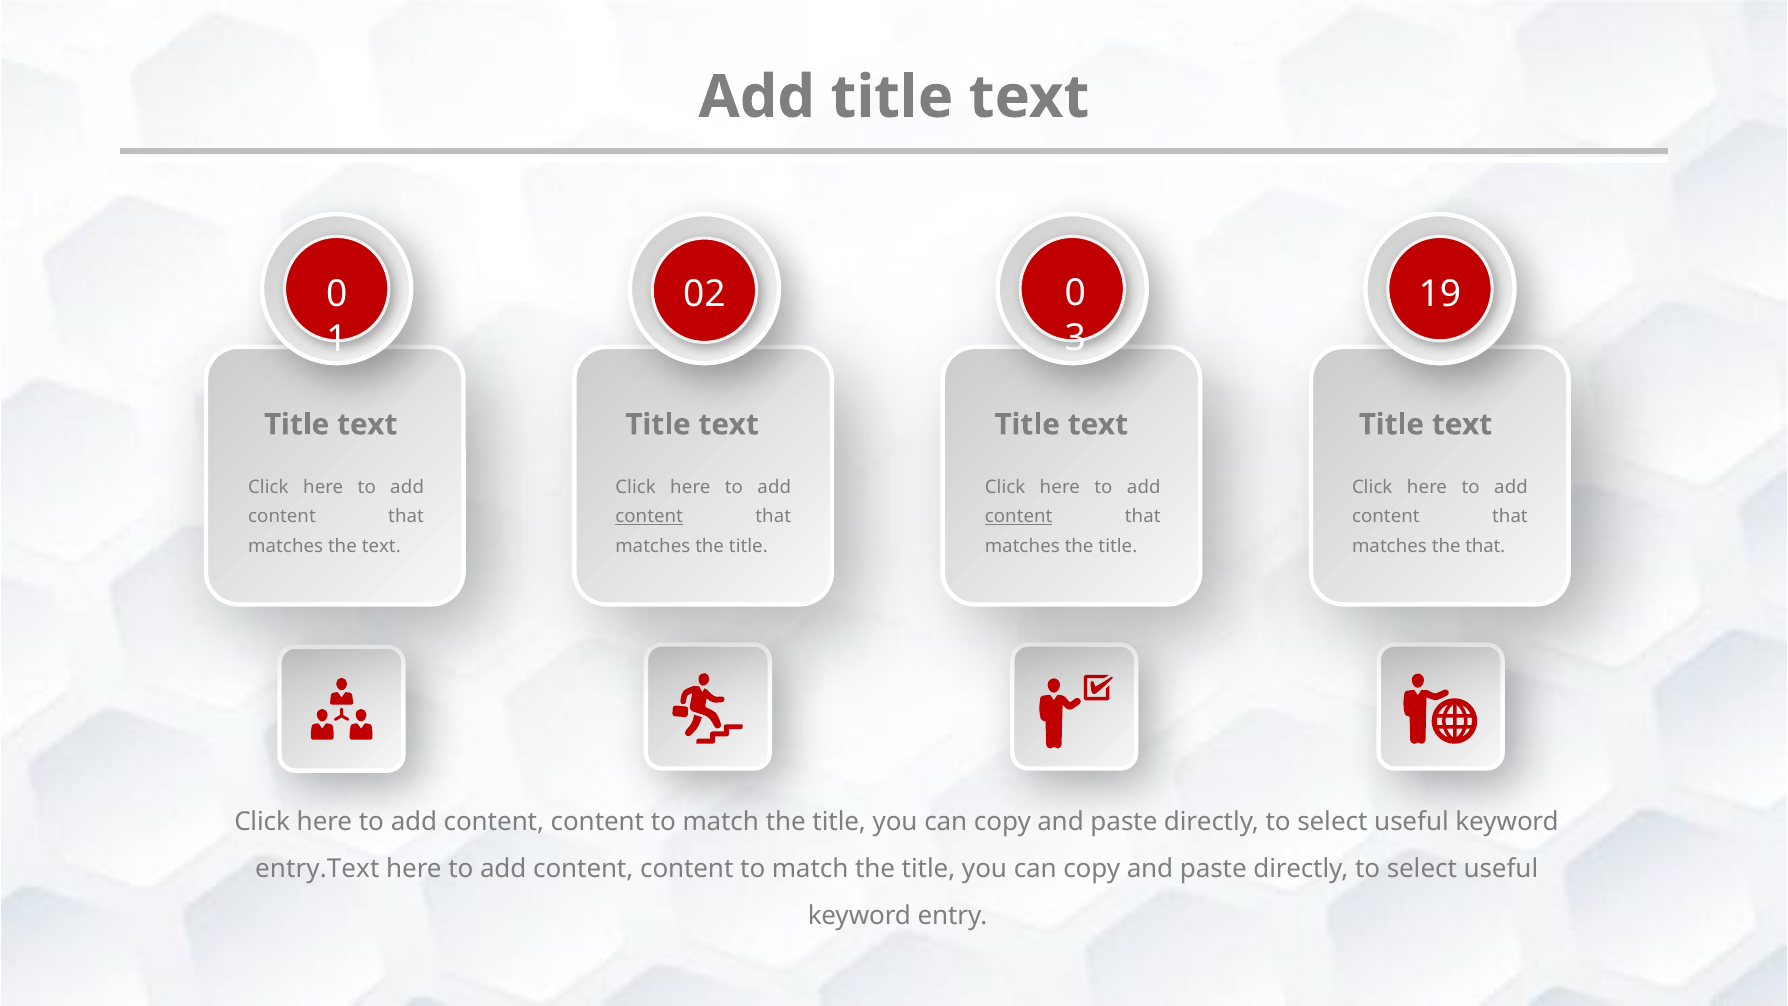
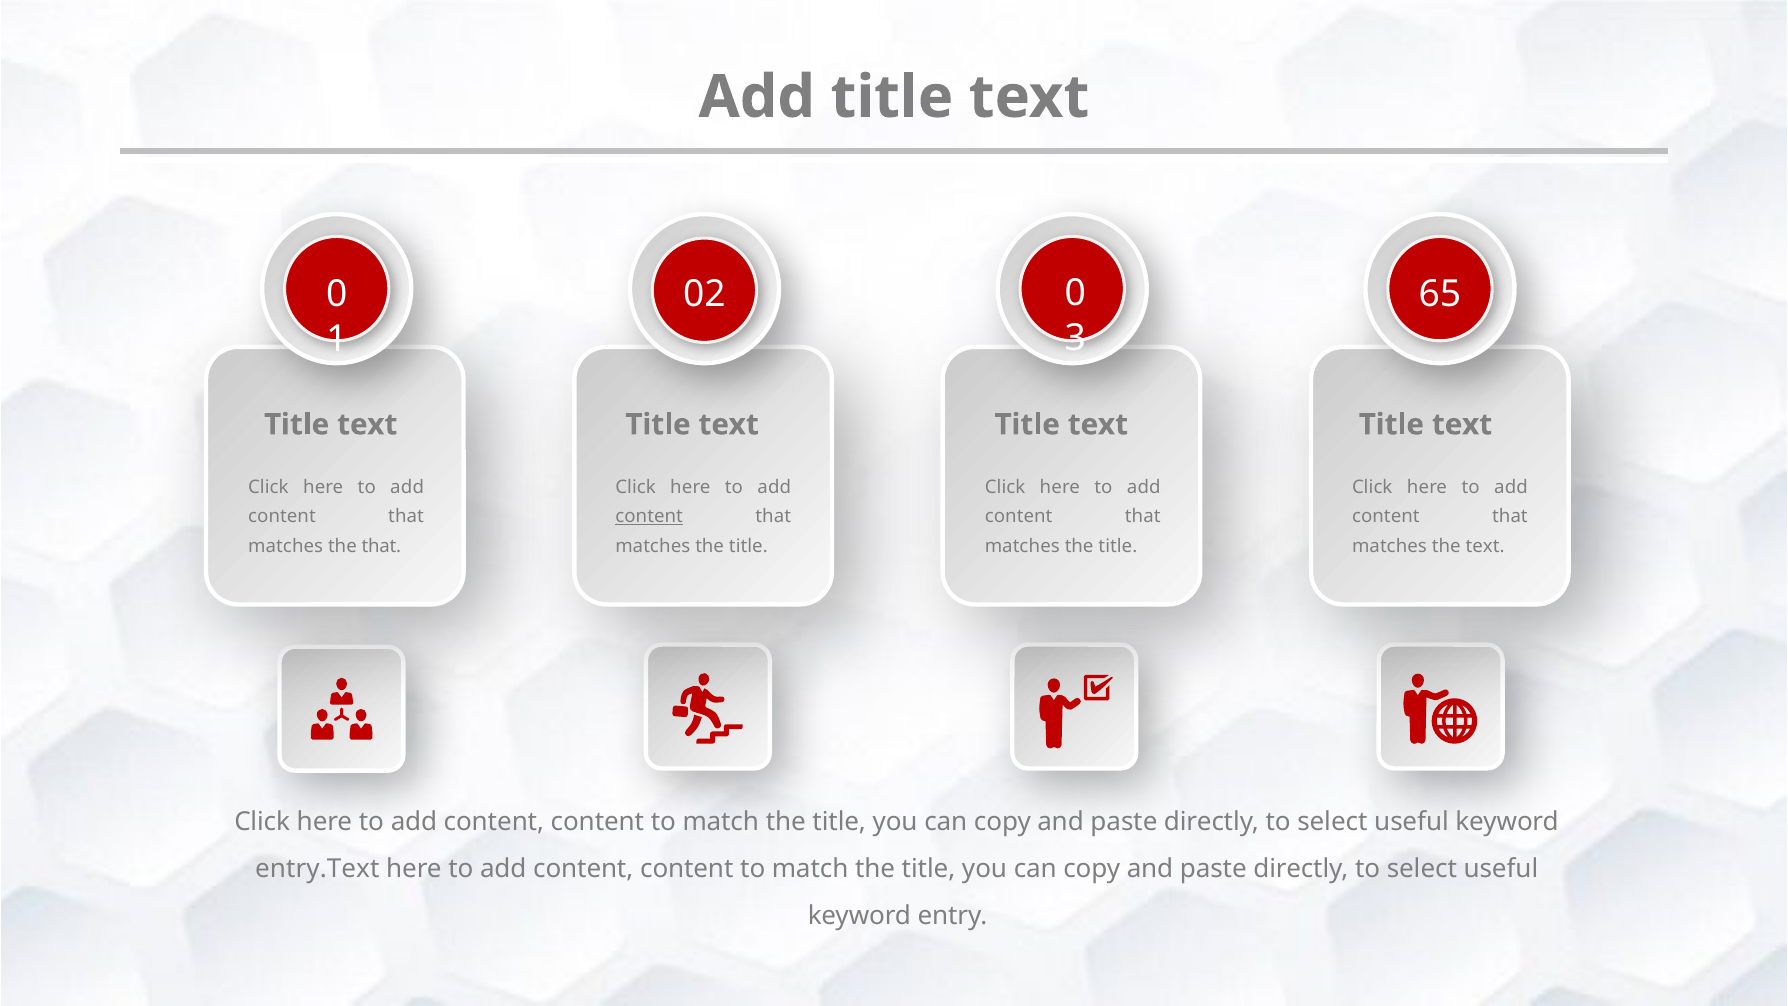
19: 19 -> 65
content at (1019, 517) underline: present -> none
the text: text -> that
the that: that -> text
